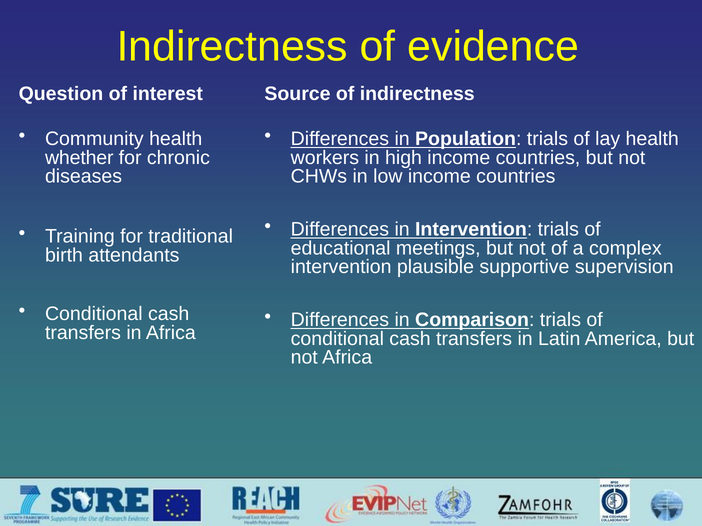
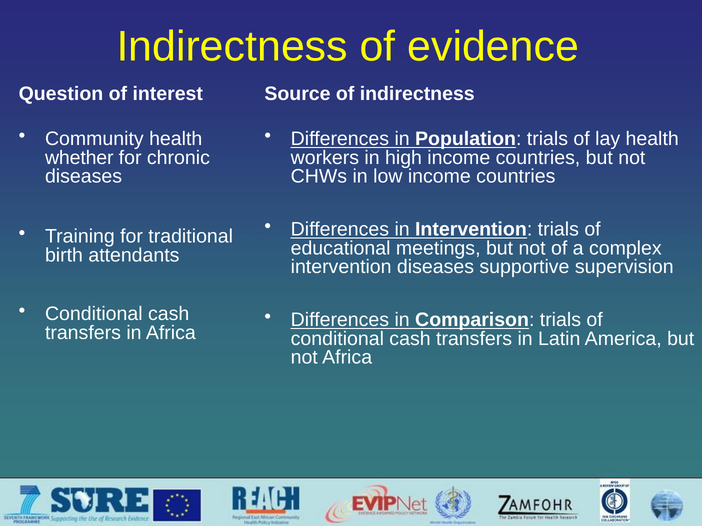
intervention plausible: plausible -> diseases
